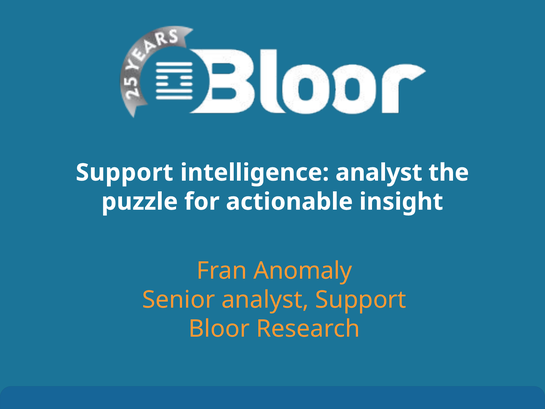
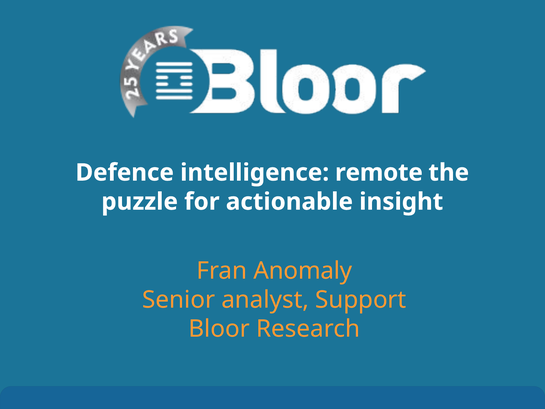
Support at (125, 172): Support -> Defence
intelligence analyst: analyst -> remote
